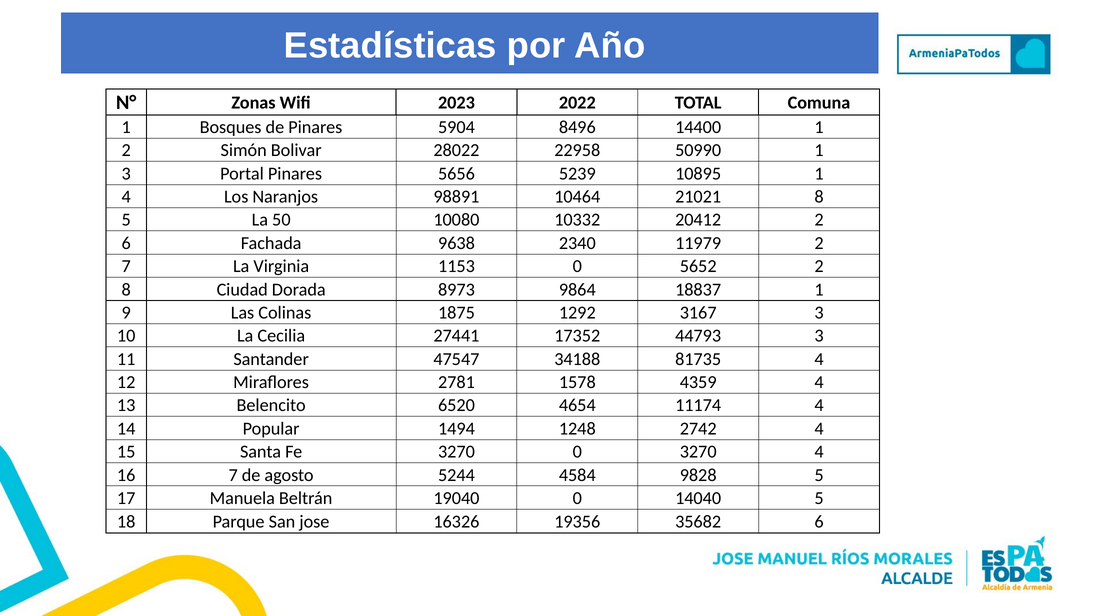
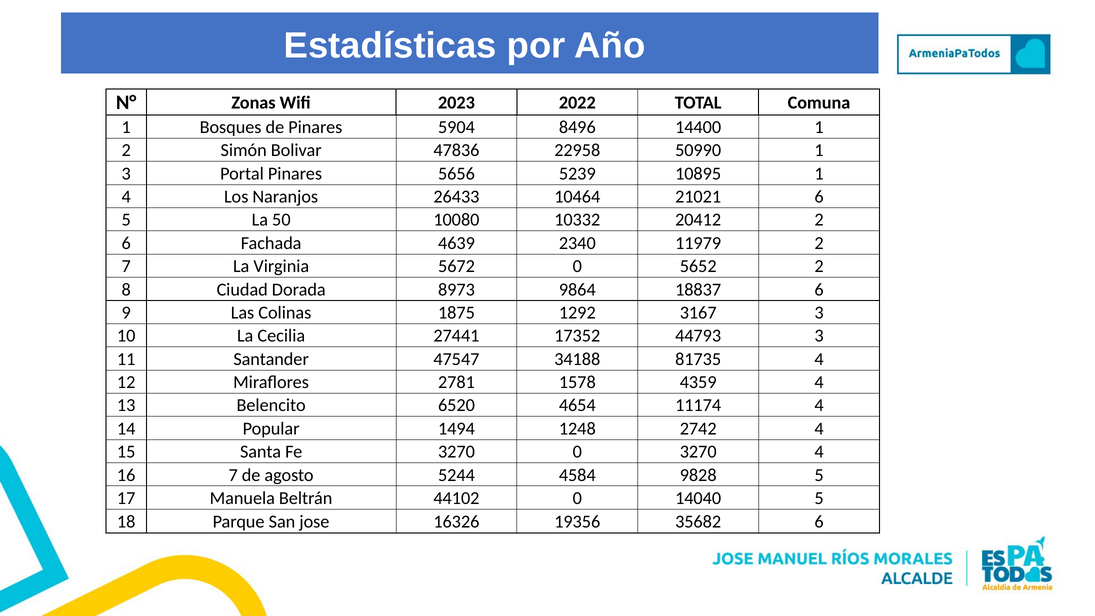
28022: 28022 -> 47836
98891: 98891 -> 26433
21021 8: 8 -> 6
9638: 9638 -> 4639
1153: 1153 -> 5672
18837 1: 1 -> 6
19040: 19040 -> 44102
